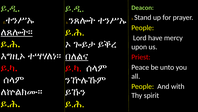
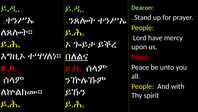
ለጸሎት። underline: present -> none
